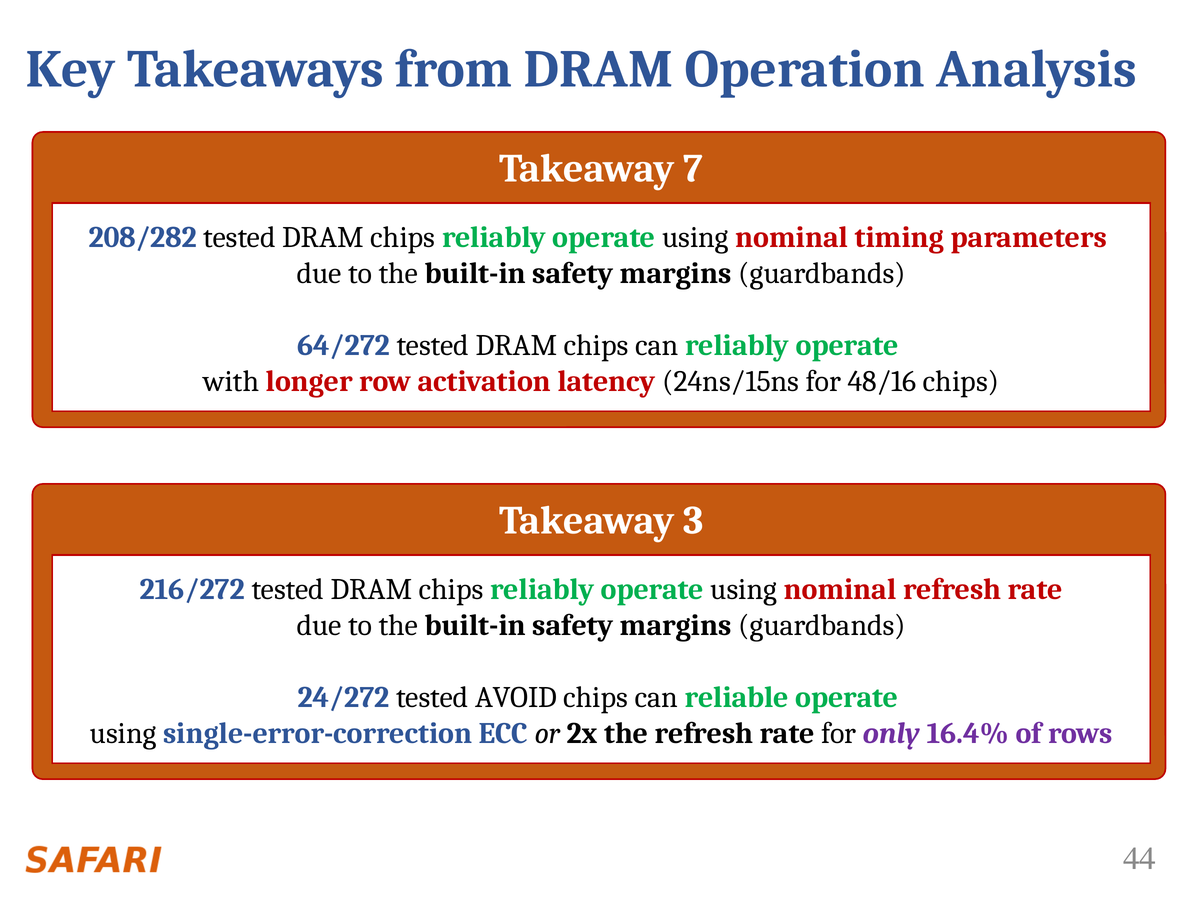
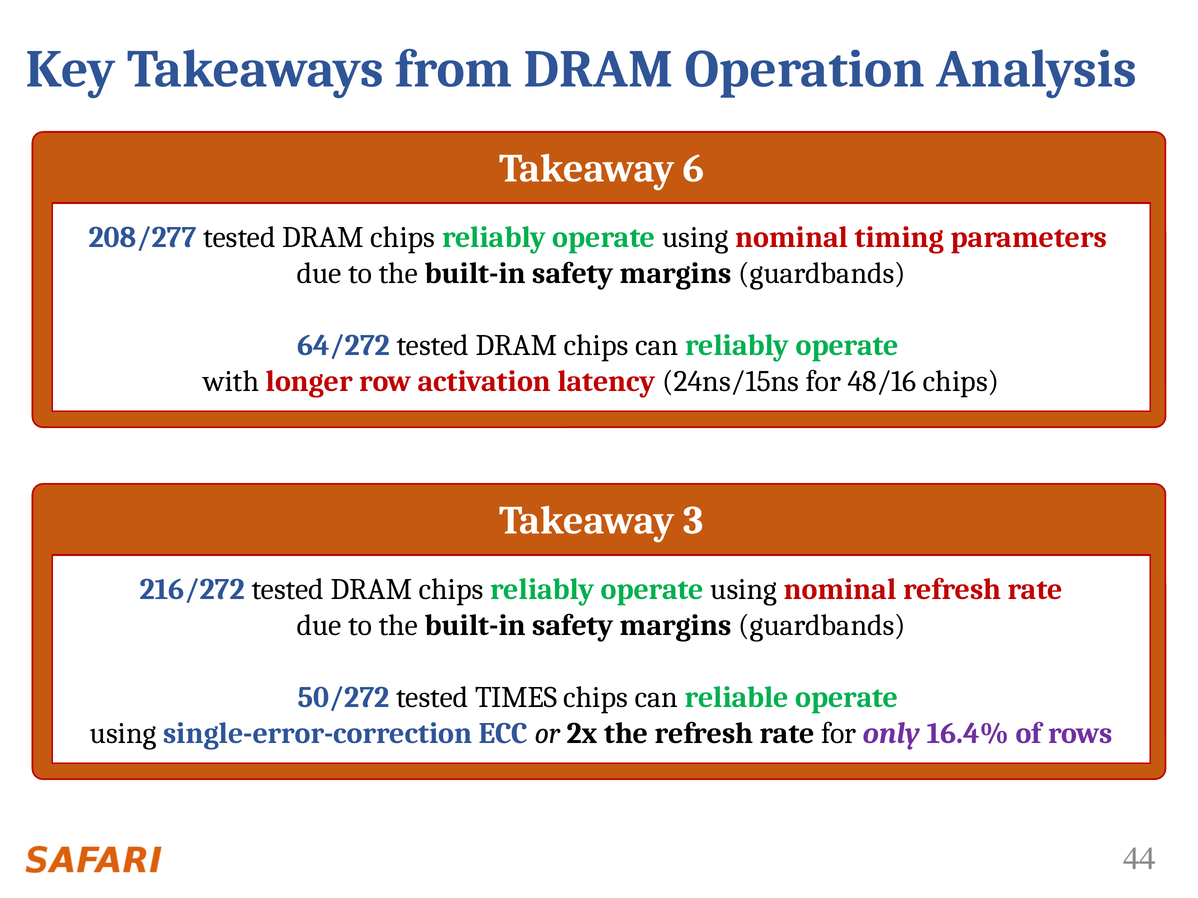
7: 7 -> 6
208/282: 208/282 -> 208/277
24/272: 24/272 -> 50/272
AVOID: AVOID -> TIMES
